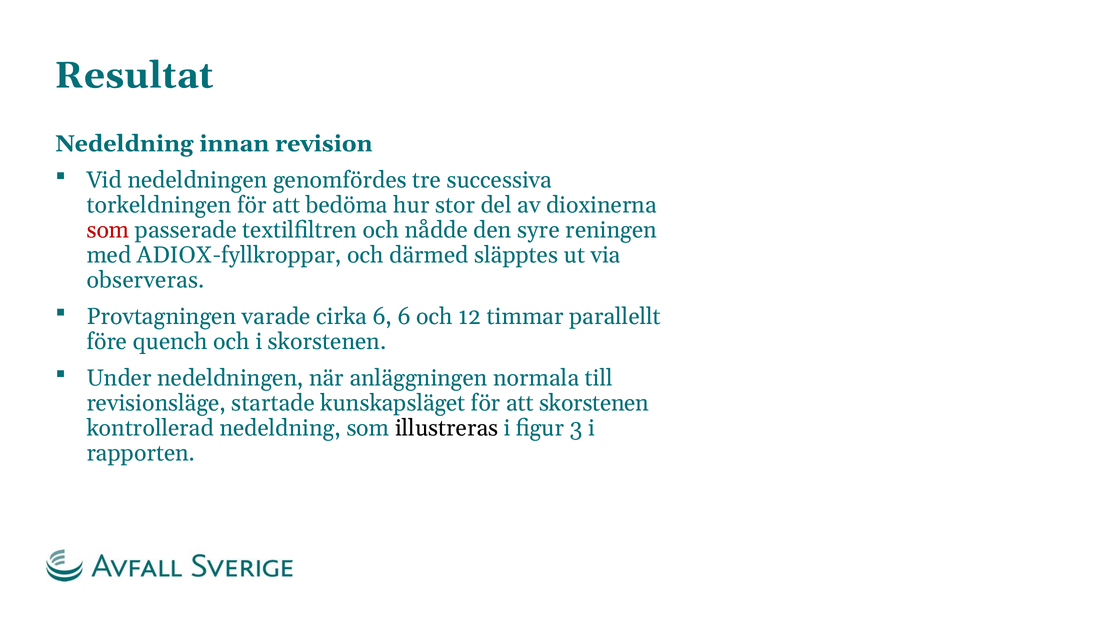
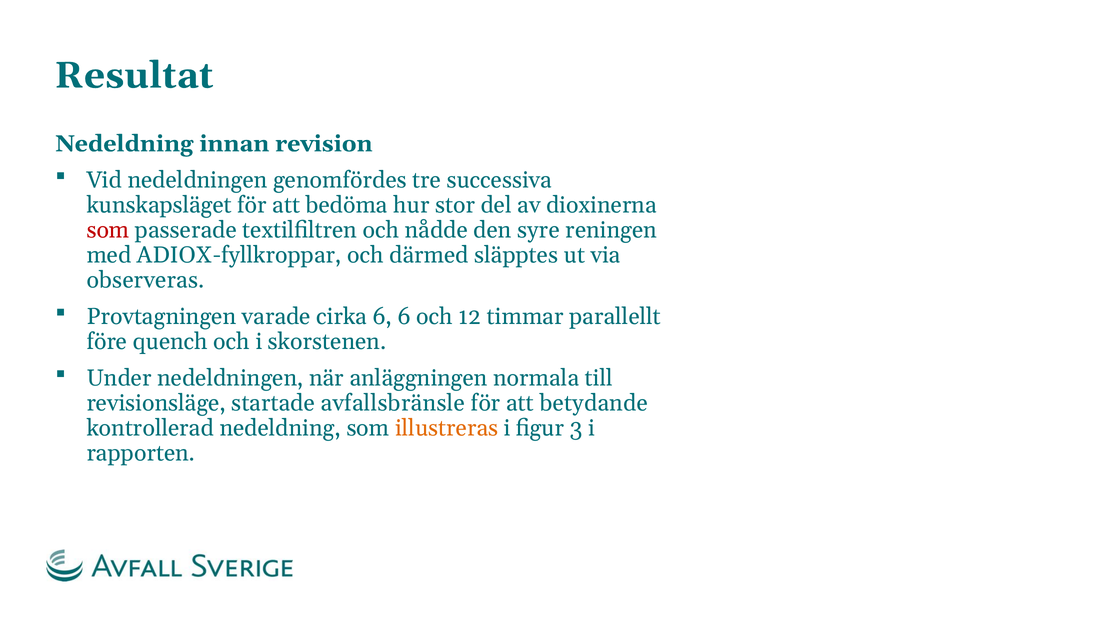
torkeldningen: torkeldningen -> kunskapsläget
kunskapsläget: kunskapsläget -> avfallsbränsle
att skorstenen: skorstenen -> betydande
illustreras colour: black -> orange
